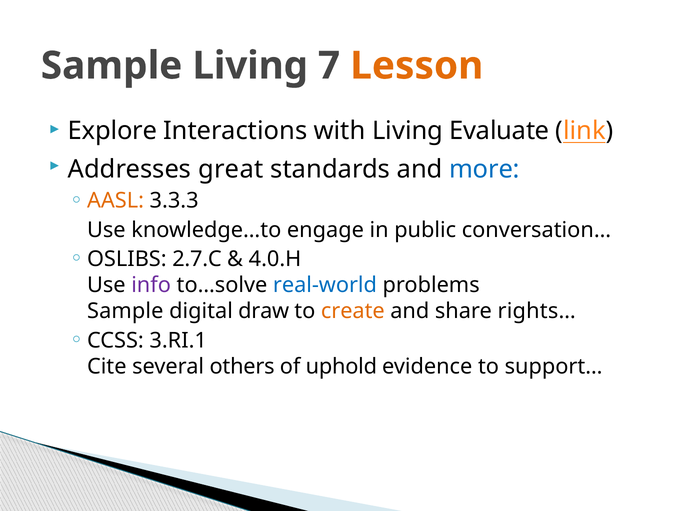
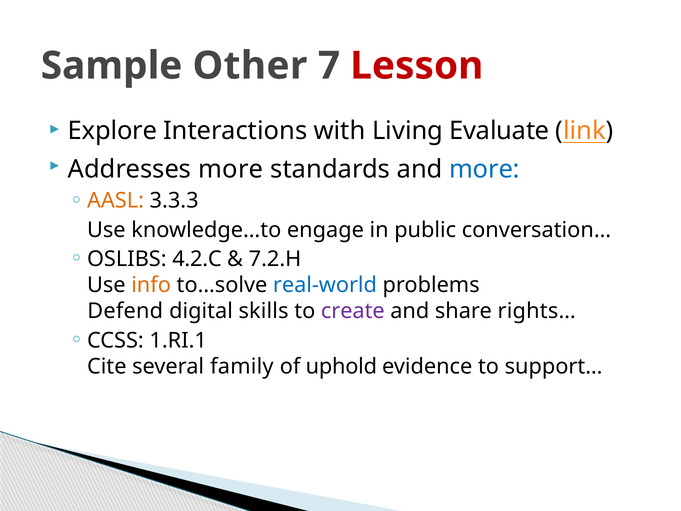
Sample Living: Living -> Other
Lesson colour: orange -> red
Addresses great: great -> more
2.7.C: 2.7.C -> 4.2.C
4.0.H: 4.0.H -> 7.2.H
info colour: purple -> orange
Sample at (125, 311): Sample -> Defend
draw: draw -> skills
create colour: orange -> purple
3.RI.1: 3.RI.1 -> 1.RI.1
others: others -> family
